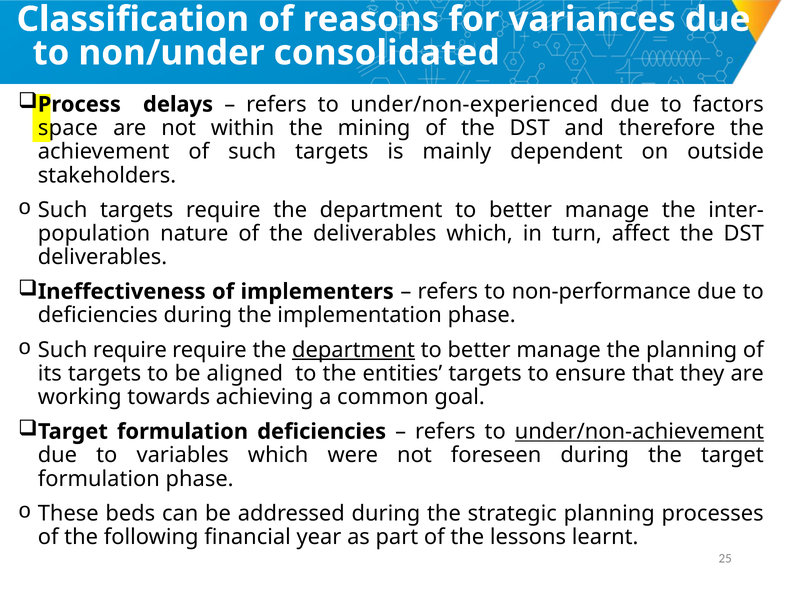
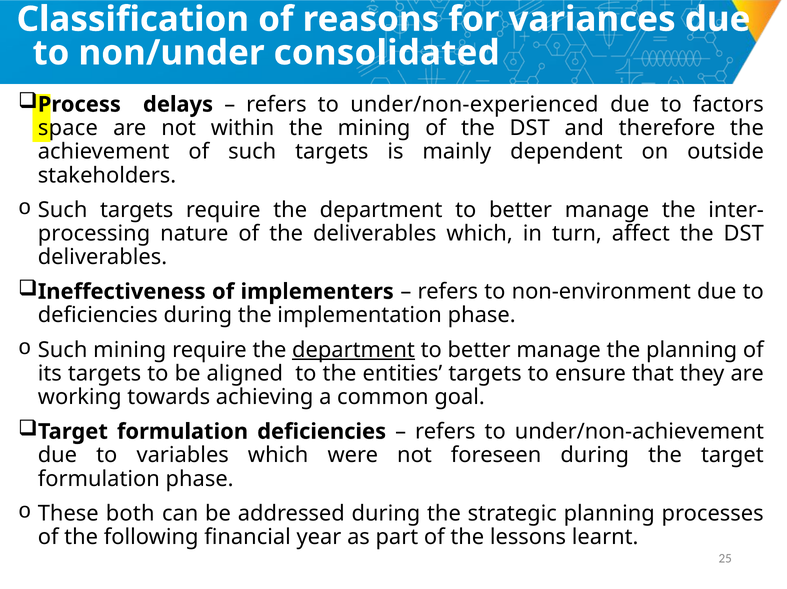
population: population -> processing
non-performance: non-performance -> non-environment
Such require: require -> mining
under/non-achievement underline: present -> none
beds: beds -> both
